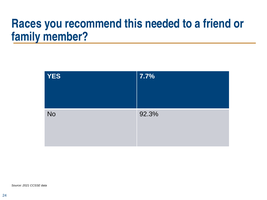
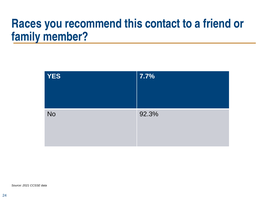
needed: needed -> contact
